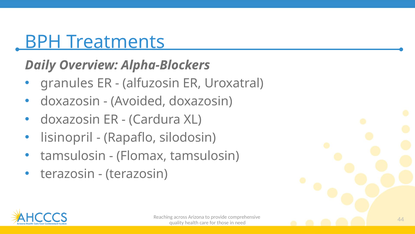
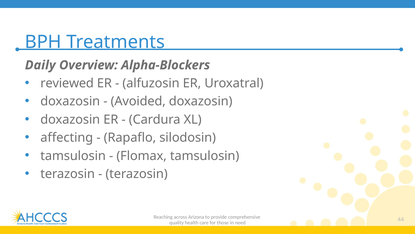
granules: granules -> reviewed
lisinopril: lisinopril -> affecting
